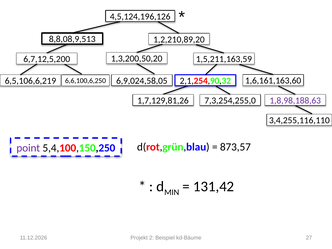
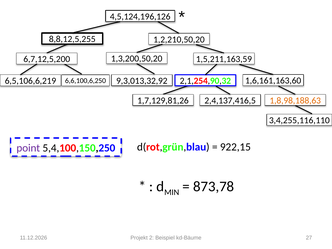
8,8,08,9,513: 8,8,08,9,513 -> 8,8,12,5,255
1,2,210,89,20: 1,2,210,89,20 -> 1,2,210,50,20
6,9,024,58,05: 6,9,024,58,05 -> 9,3,013,32,92
7,3,254,255,0: 7,3,254,255,0 -> 2,4,137,416,5
1,8,98,188,63 colour: purple -> orange
873,57: 873,57 -> 922,15
131,42: 131,42 -> 873,78
